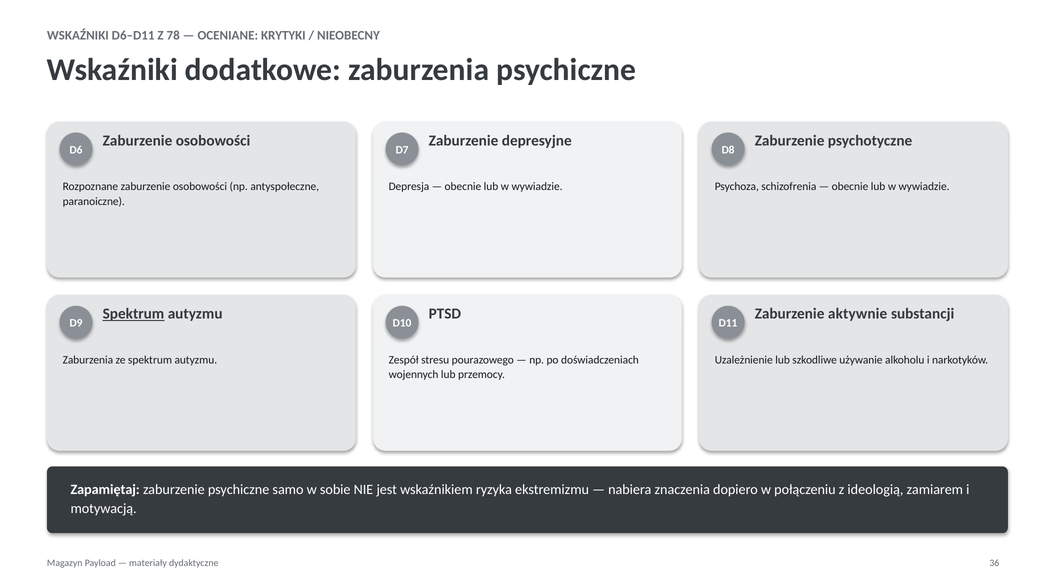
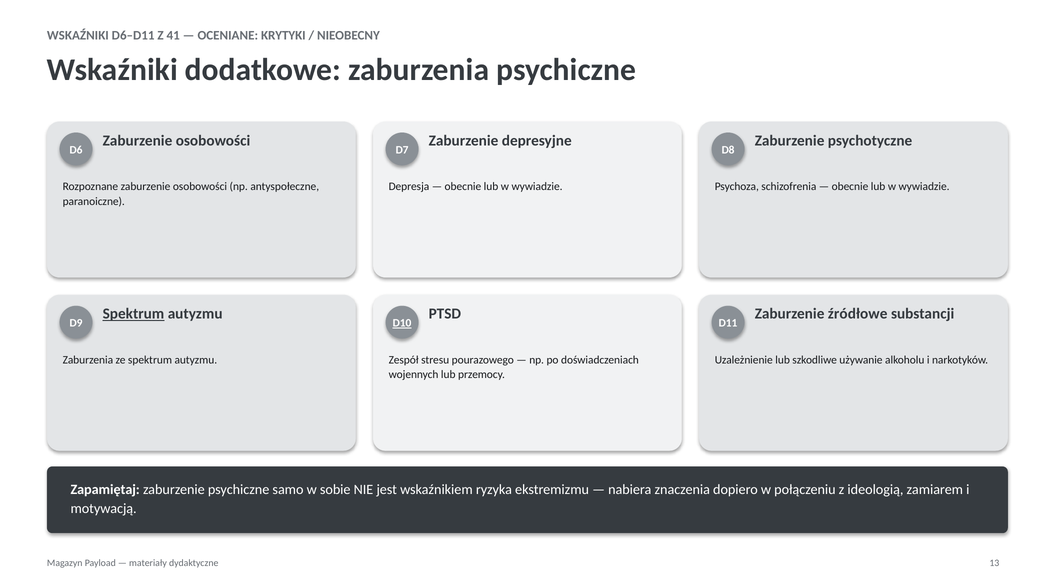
78: 78 -> 41
aktywnie: aktywnie -> źródłowe
D10 underline: none -> present
36: 36 -> 13
